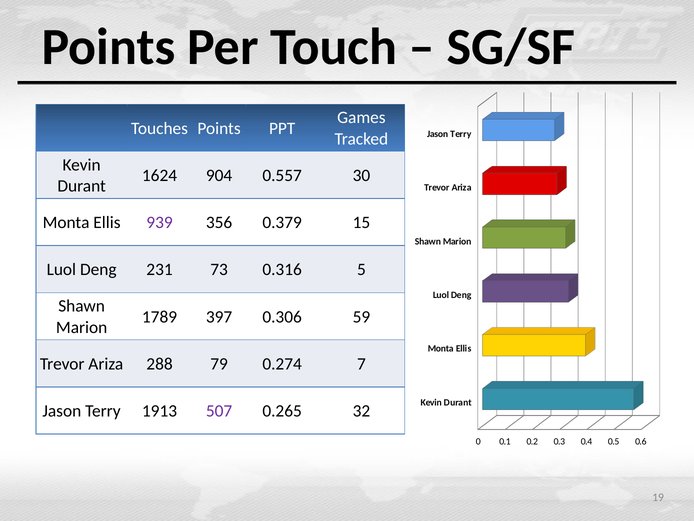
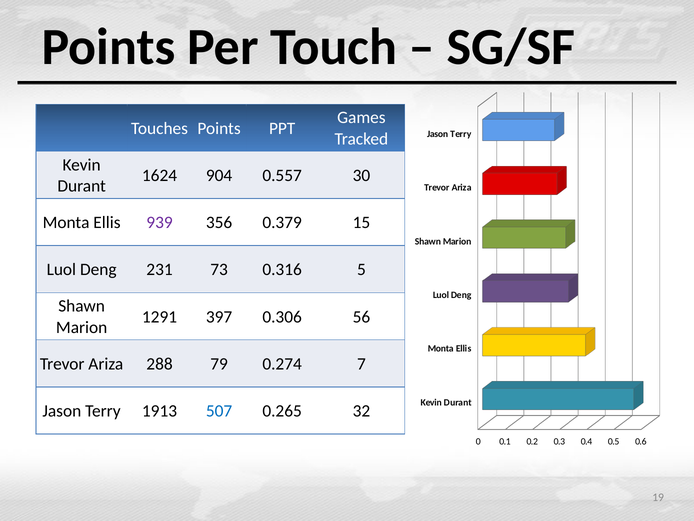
1789: 1789 -> 1291
59: 59 -> 56
507 colour: purple -> blue
